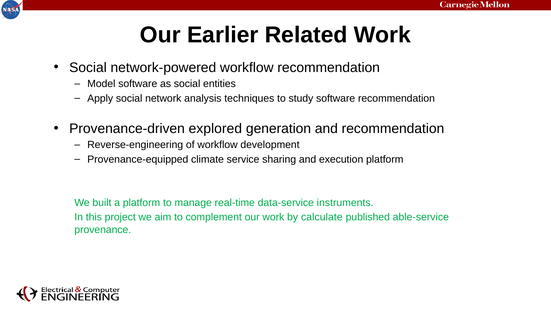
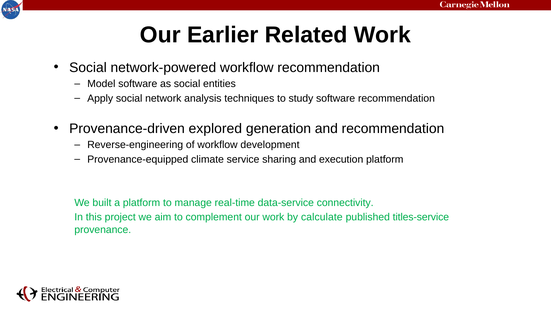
instruments: instruments -> connectivity
able-service: able-service -> titles-service
